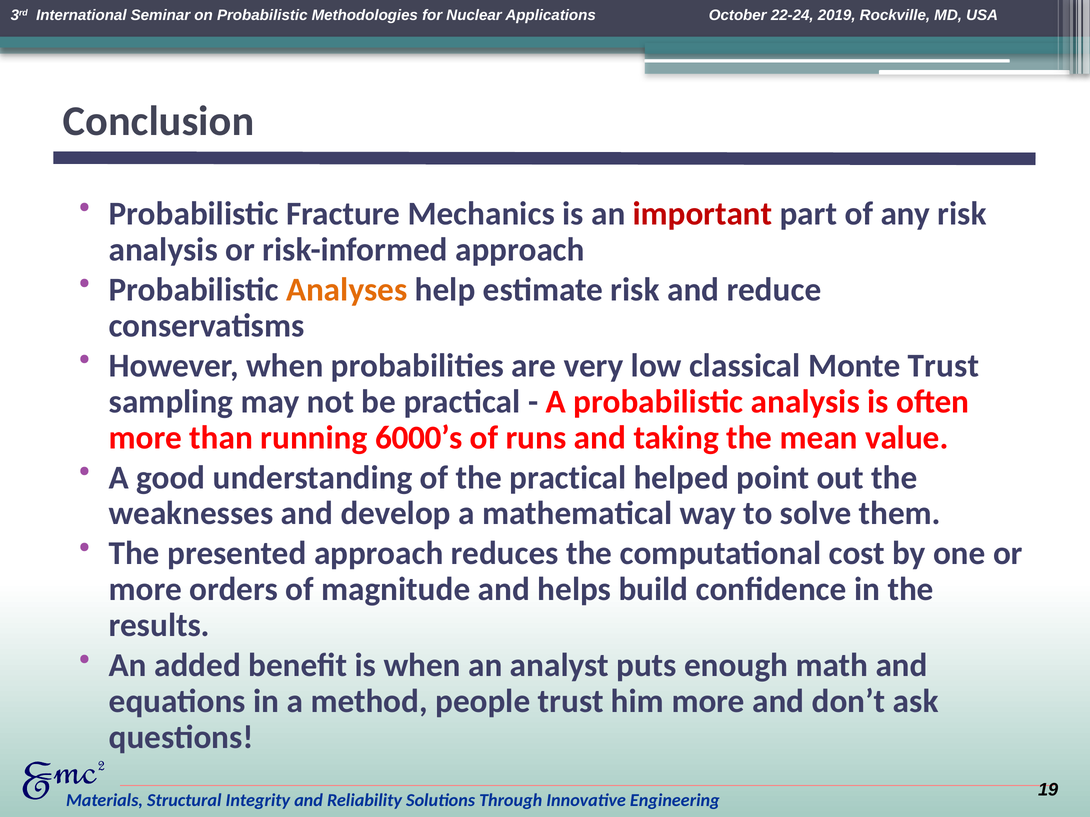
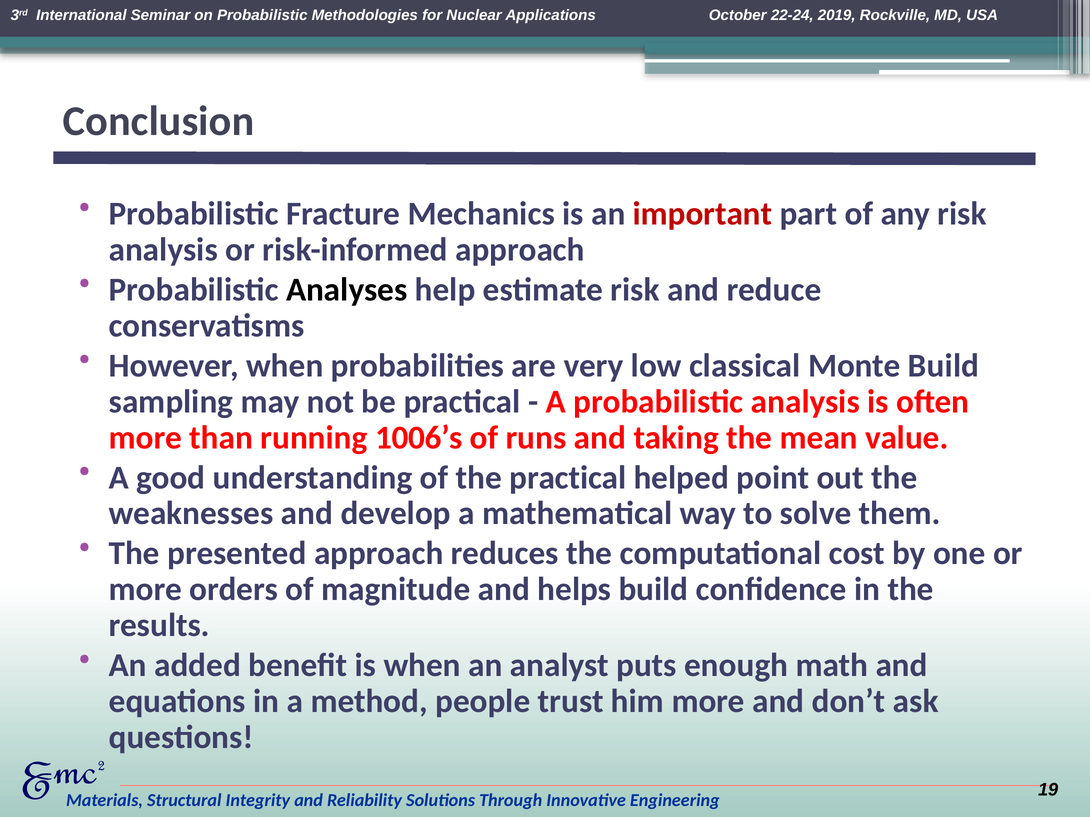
Analyses colour: orange -> black
Monte Trust: Trust -> Build
6000’s: 6000’s -> 1006’s
